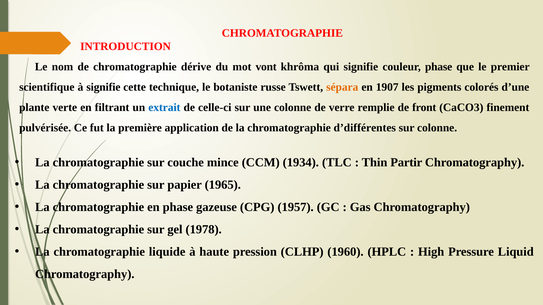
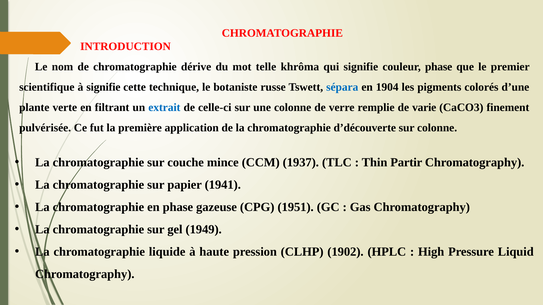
vont: vont -> telle
sépara colour: orange -> blue
1907: 1907 -> 1904
front: front -> varie
d’différentes: d’différentes -> d’découverte
1934: 1934 -> 1937
1965: 1965 -> 1941
1957: 1957 -> 1951
1978: 1978 -> 1949
1960: 1960 -> 1902
